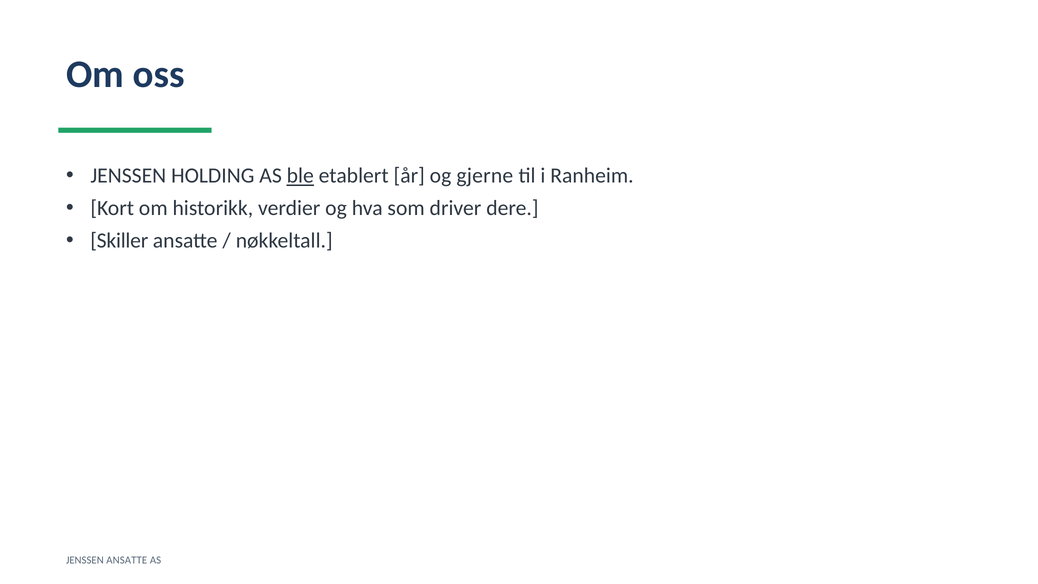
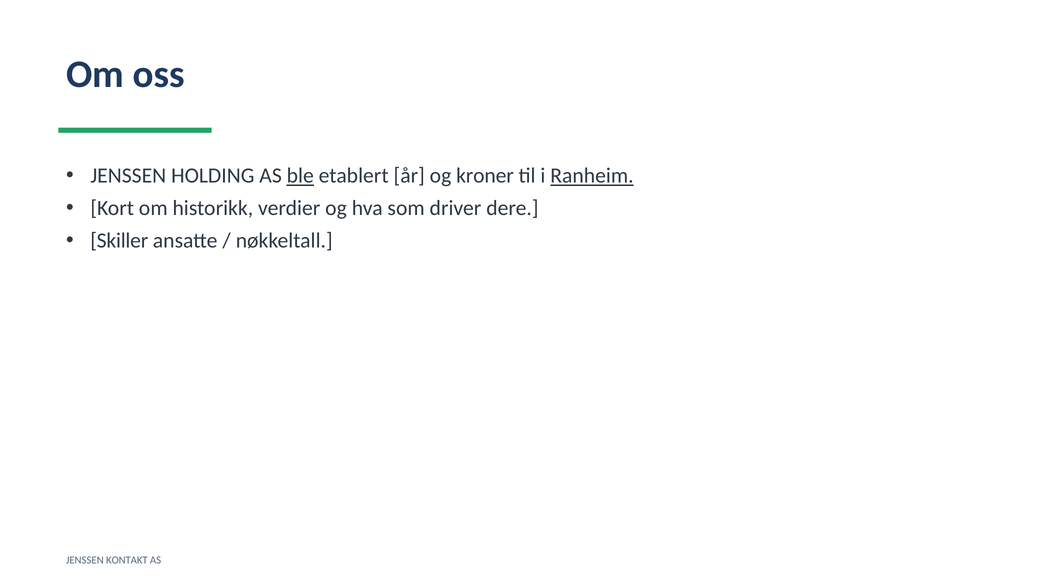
gjerne: gjerne -> kroner
Ranheim underline: none -> present
JENSSEN ANSATTE: ANSATTE -> KONTAKT
